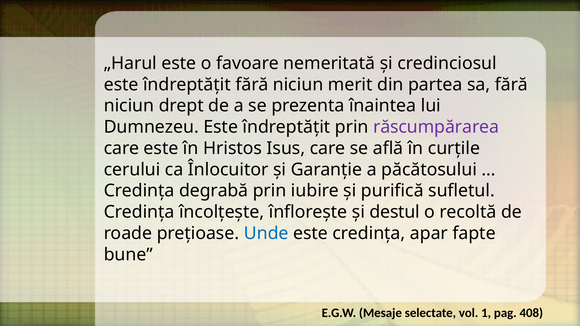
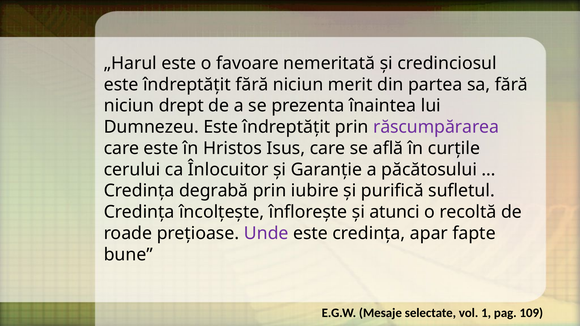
destul: destul -> atunci
Unde colour: blue -> purple
408: 408 -> 109
